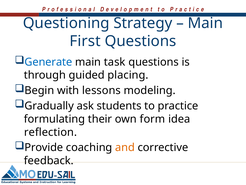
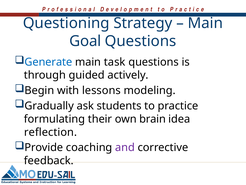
First: First -> Goal
placing: placing -> actively
form: form -> brain
and colour: orange -> purple
